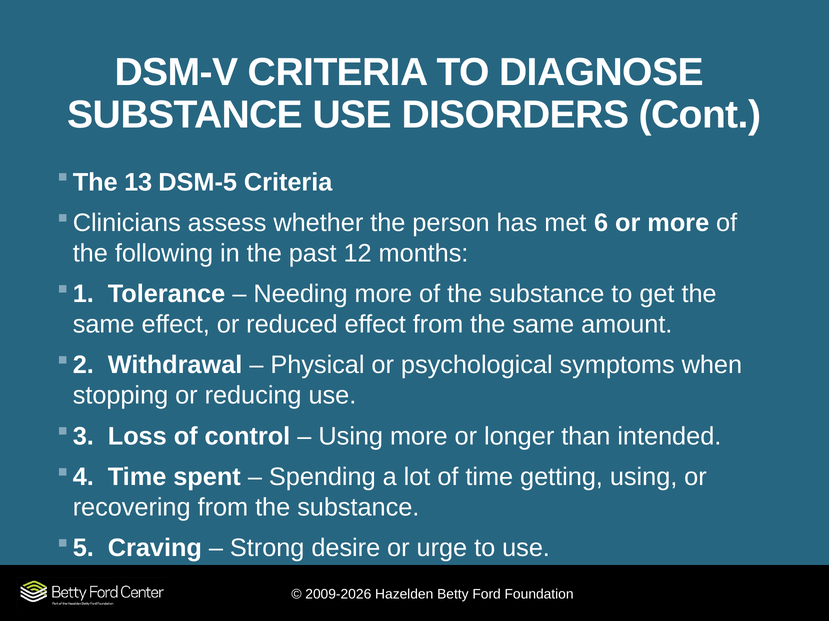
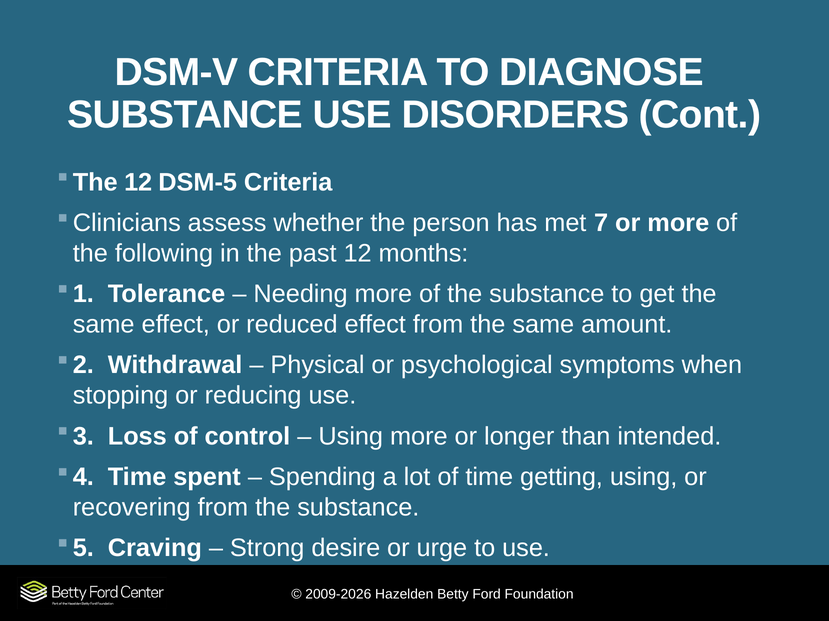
13 at (138, 182): 13 -> 12
6: 6 -> 7
